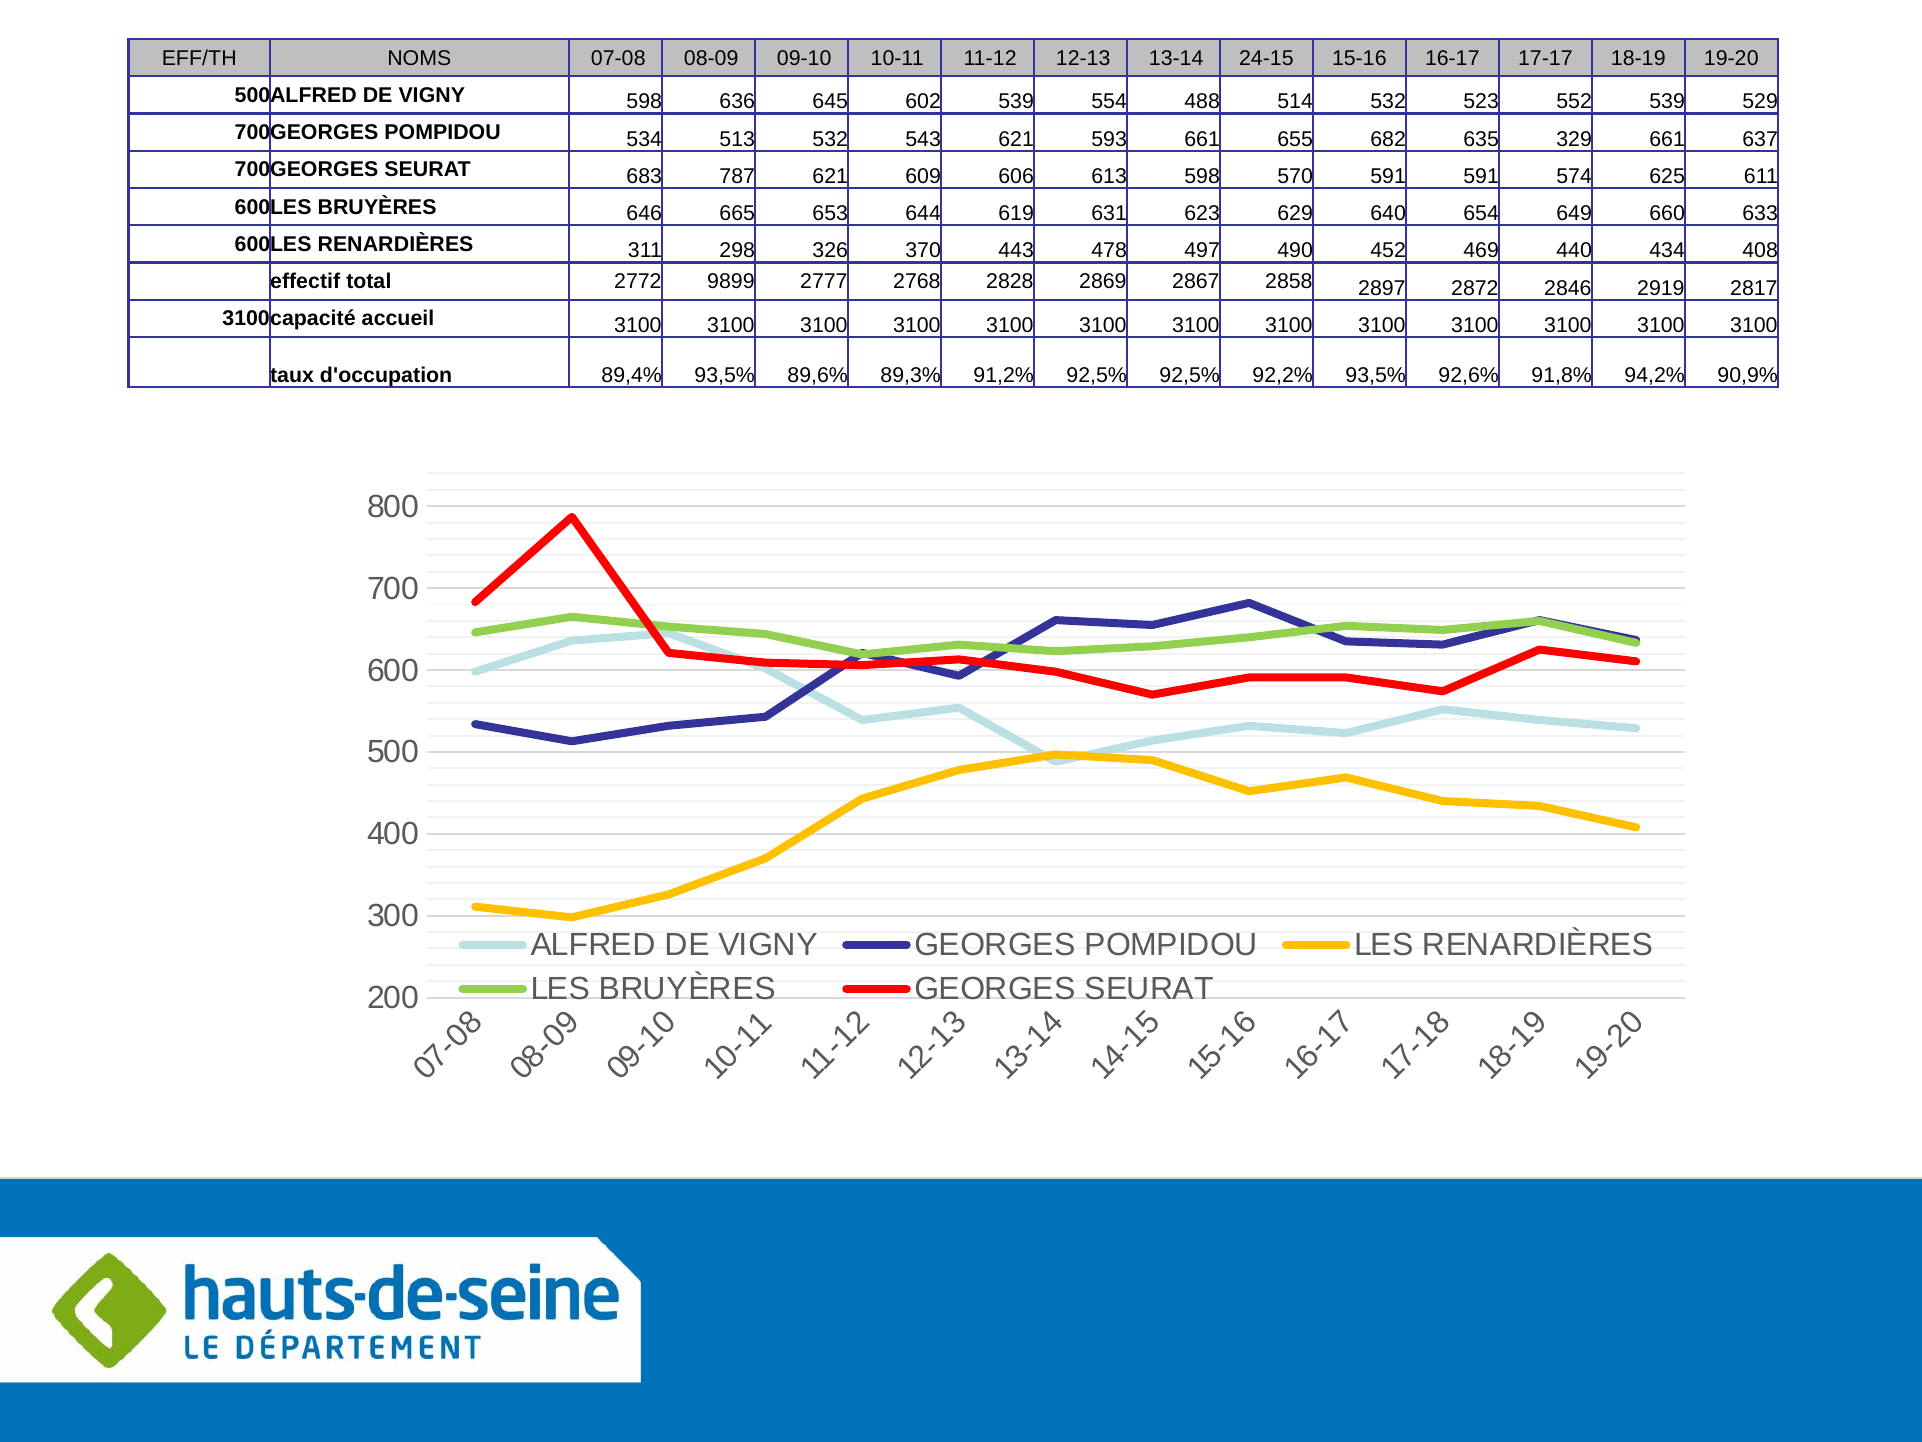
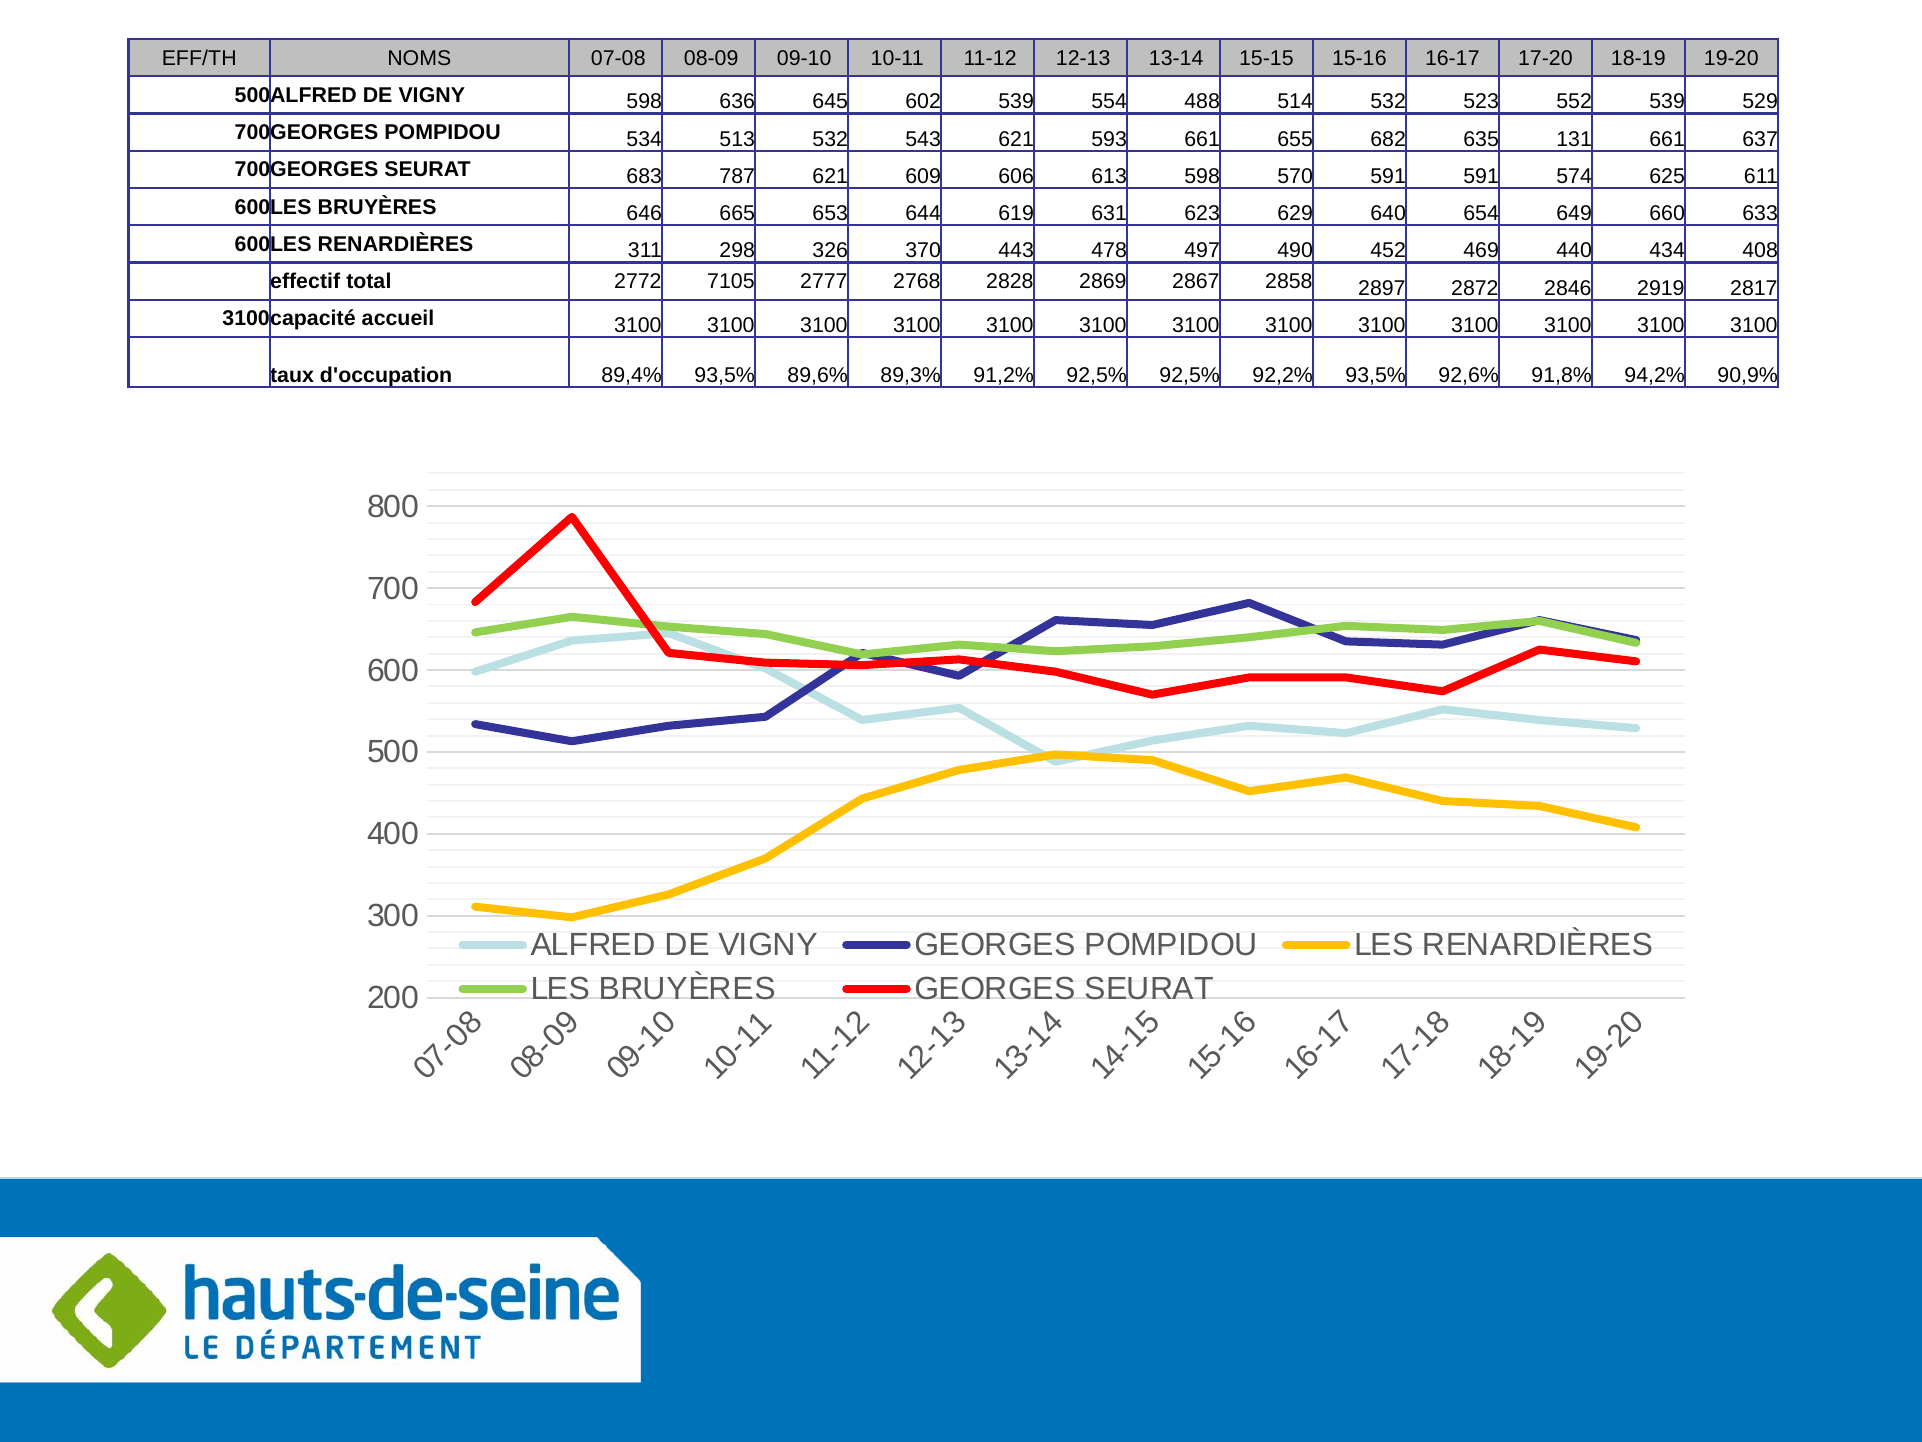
24-15: 24-15 -> 15-15
17-17: 17-17 -> 17-20
329: 329 -> 131
9899: 9899 -> 7105
